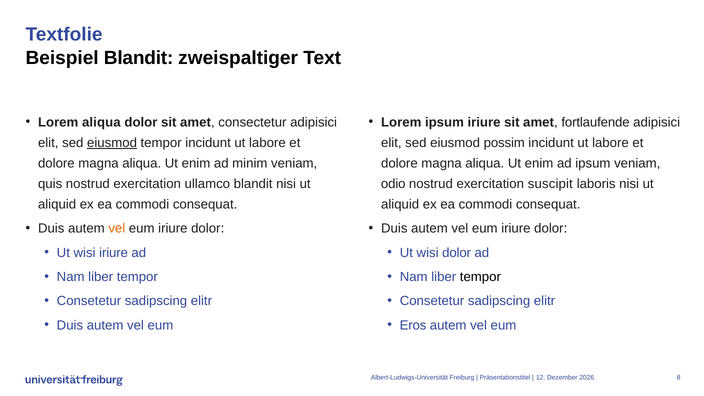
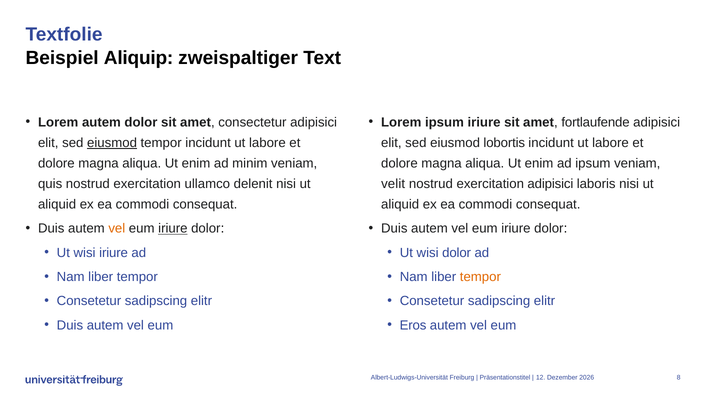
Beispiel Blandit: Blandit -> Aliquip
Lorem aliqua: aliqua -> autem
possim: possim -> lobortis
ullamco blandit: blandit -> delenit
odio: odio -> velit
exercitation suscipit: suscipit -> adipisici
iriure at (173, 229) underline: none -> present
tempor at (480, 277) colour: black -> orange
